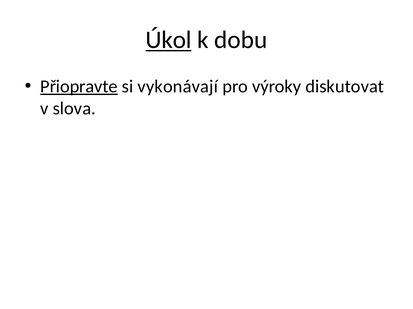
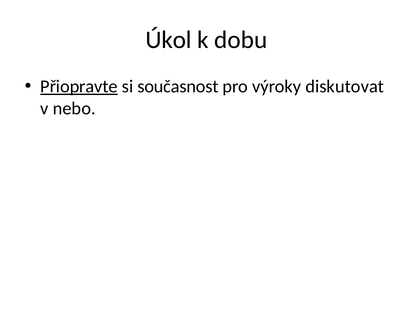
Úkol underline: present -> none
vykonávají: vykonávají -> současnost
slova: slova -> nebo
